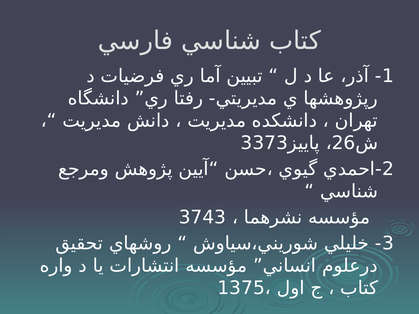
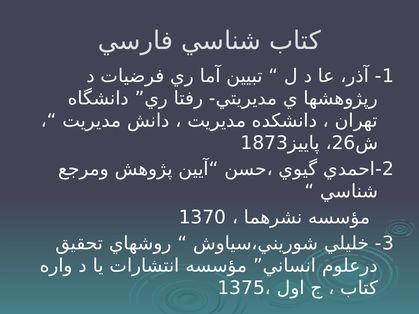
3373: 3373 -> 1873
3743: 3743 -> 1370
